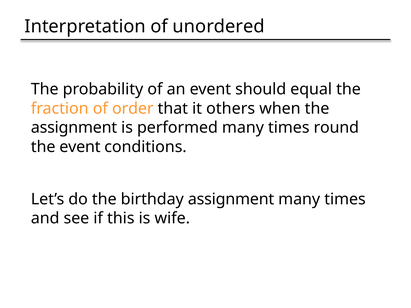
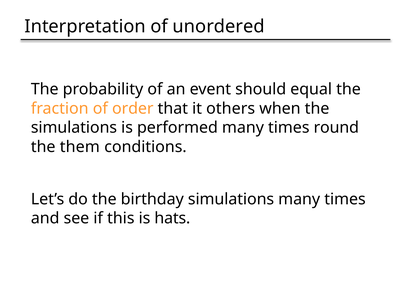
assignment at (74, 128): assignment -> simulations
the event: event -> them
birthday assignment: assignment -> simulations
wife: wife -> hats
